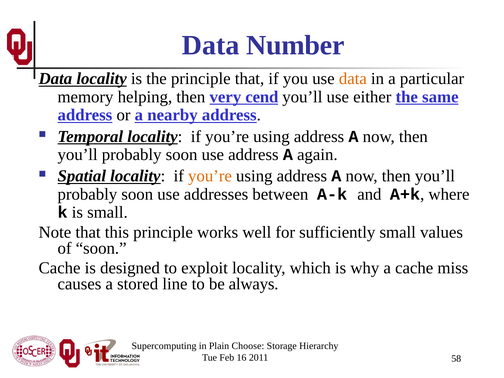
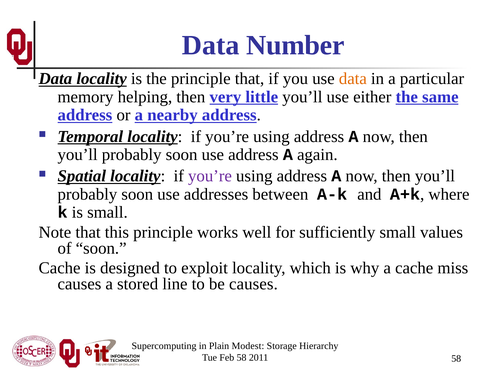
cend: cend -> little
you’re at (210, 176) colour: orange -> purple
be always: always -> causes
Choose: Choose -> Modest
Feb 16: 16 -> 58
